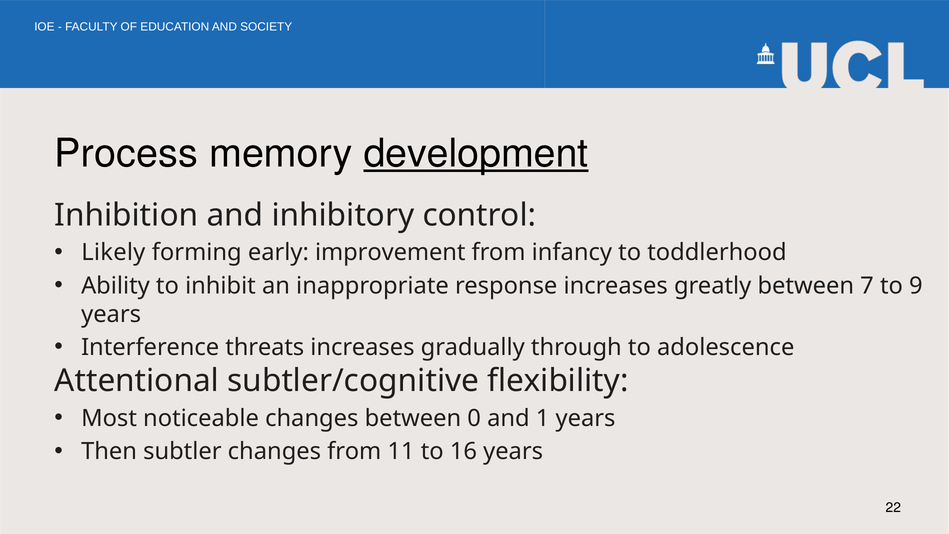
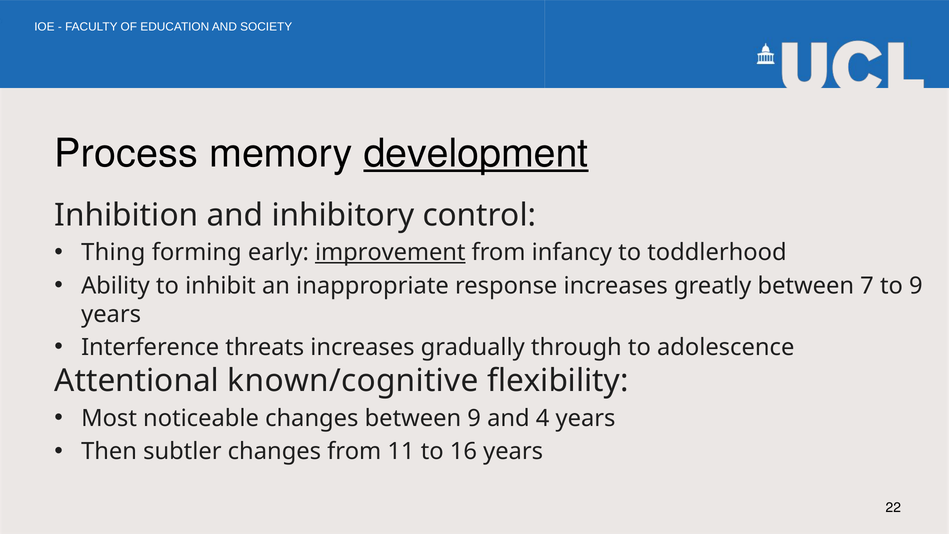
Likely: Likely -> Thing
improvement underline: none -> present
subtler/cognitive: subtler/cognitive -> known/cognitive
between 0: 0 -> 9
1: 1 -> 4
